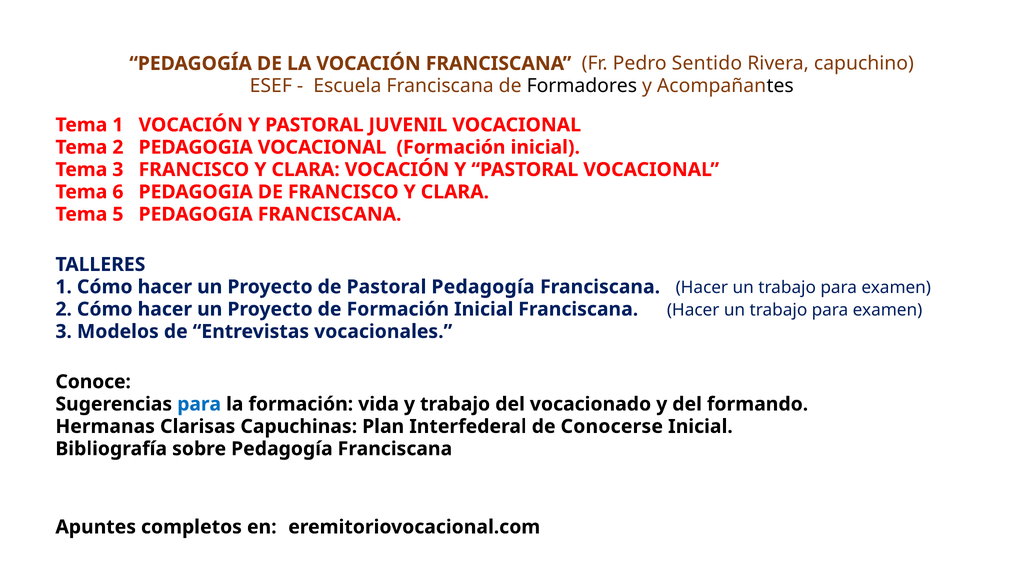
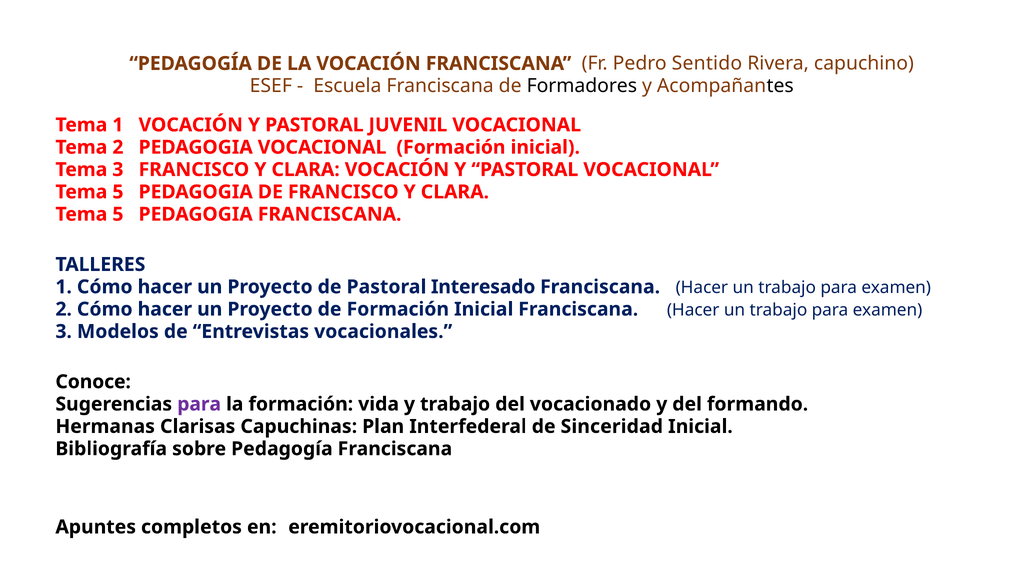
6 at (118, 192): 6 -> 5
Pastoral Pedagogía: Pedagogía -> Interesado
para at (199, 404) colour: blue -> purple
Conocerse: Conocerse -> Sinceridad
